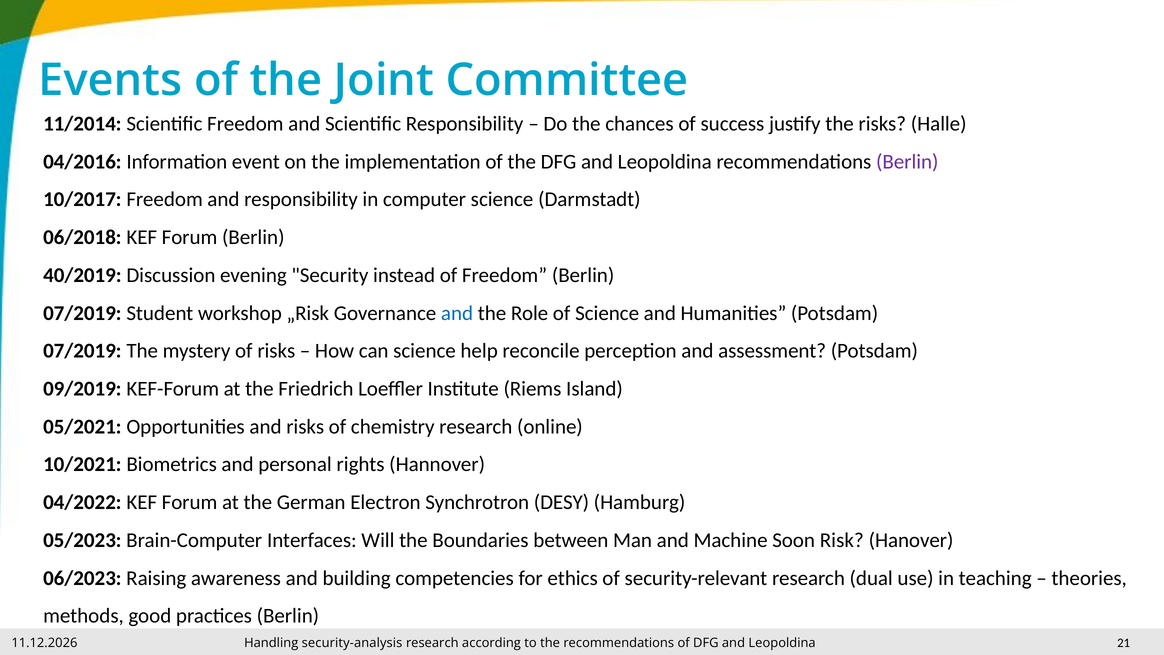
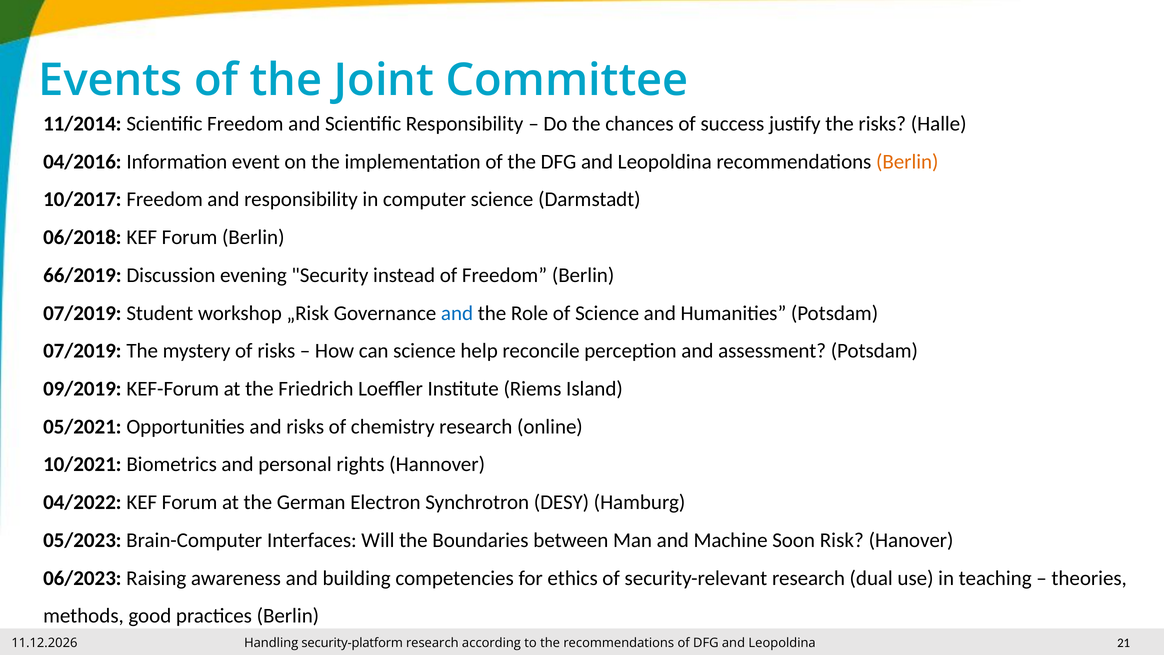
Berlin at (907, 162) colour: purple -> orange
40/2019: 40/2019 -> 66/2019
security-analysis: security-analysis -> security-platform
